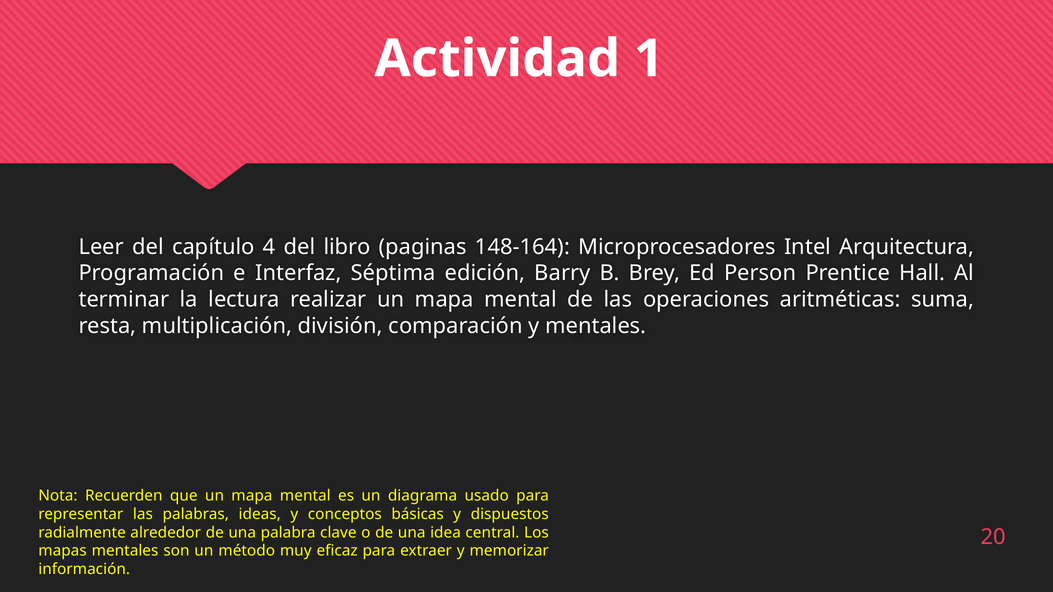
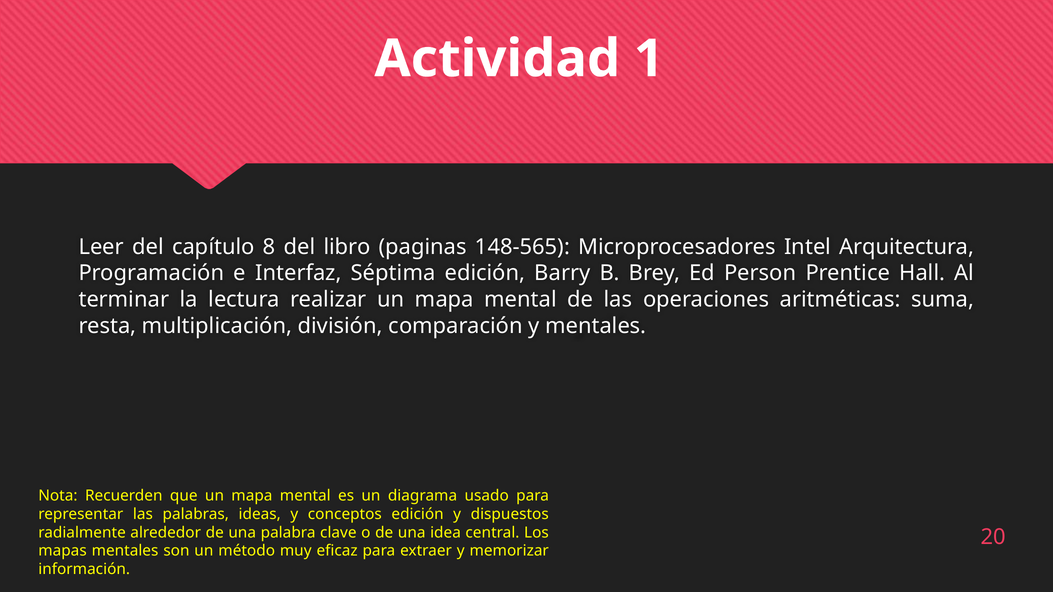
4: 4 -> 8
148-164: 148-164 -> 148-565
conceptos básicas: básicas -> edición
